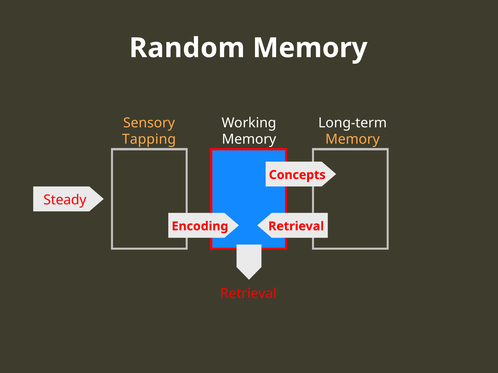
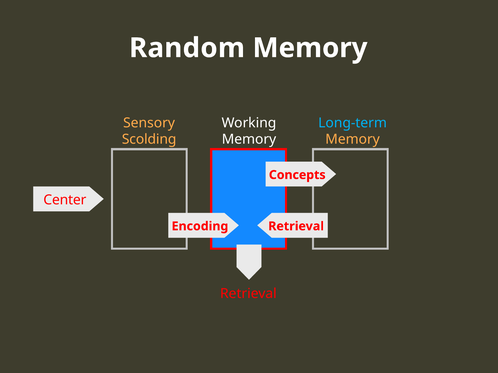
Long-term colour: white -> light blue
Tapping: Tapping -> Scolding
Steady: Steady -> Center
